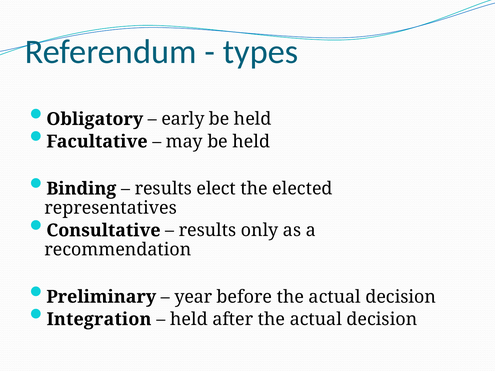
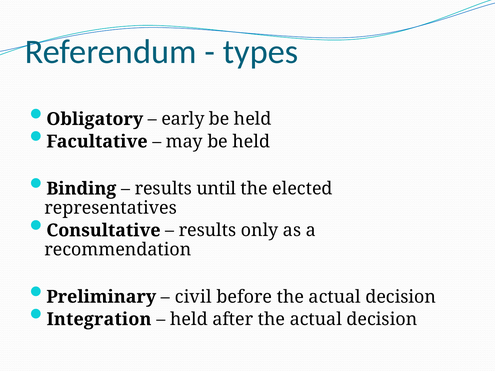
elect: elect -> until
year: year -> civil
